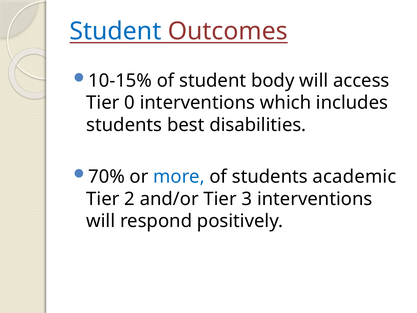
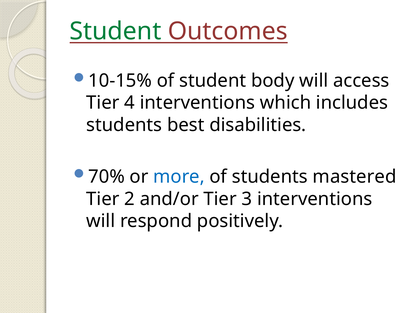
Student at (116, 31) colour: blue -> green
0: 0 -> 4
academic: academic -> mastered
